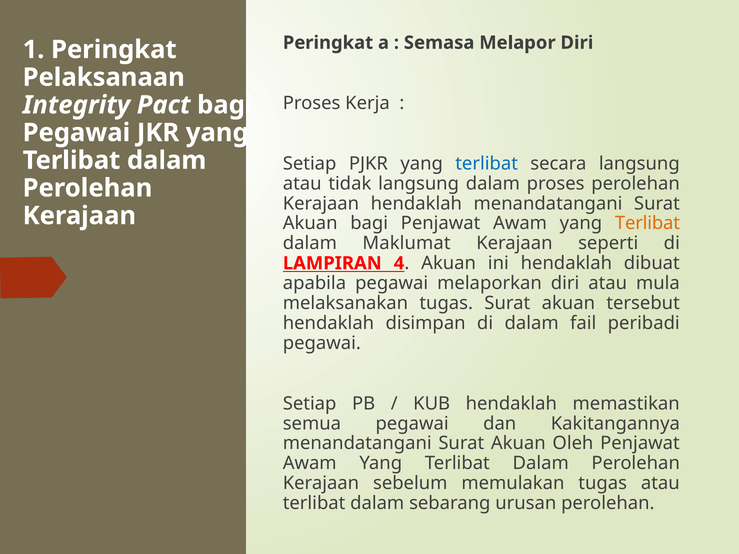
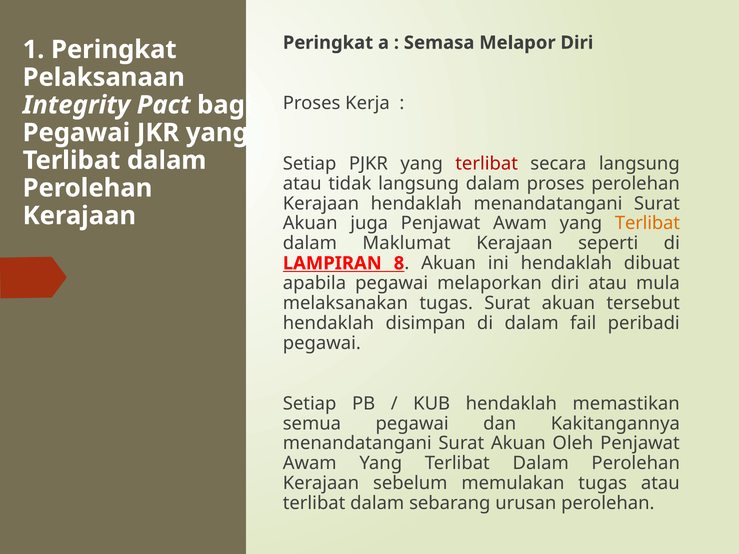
terlibat at (487, 164) colour: blue -> red
Akuan bagi: bagi -> juga
4: 4 -> 8
